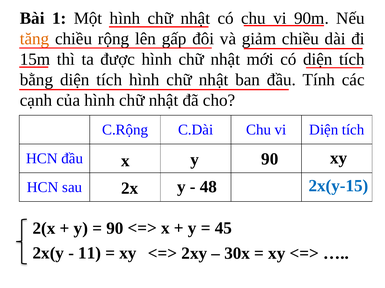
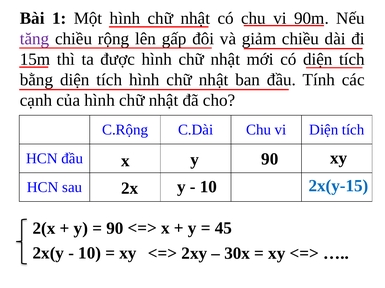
tăng colour: orange -> purple
48 at (208, 187): 48 -> 10
11 at (90, 254): 11 -> 10
